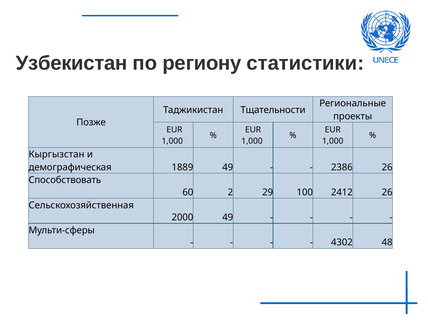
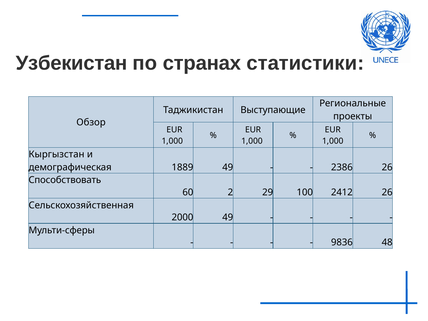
региону: региону -> странах
Тщательности: Тщательности -> Выступающие
Позже: Позже -> Обзор
4302: 4302 -> 9836
